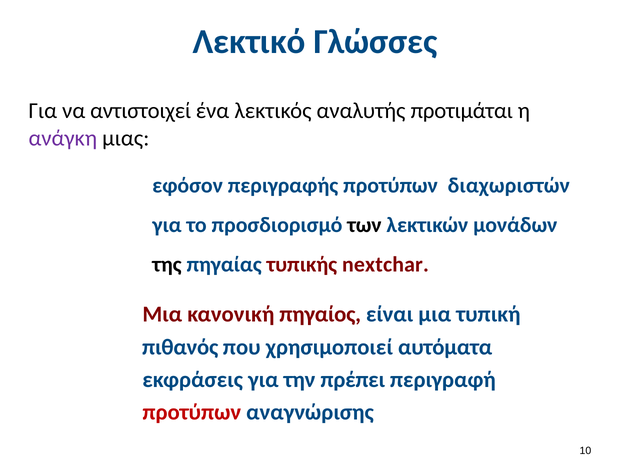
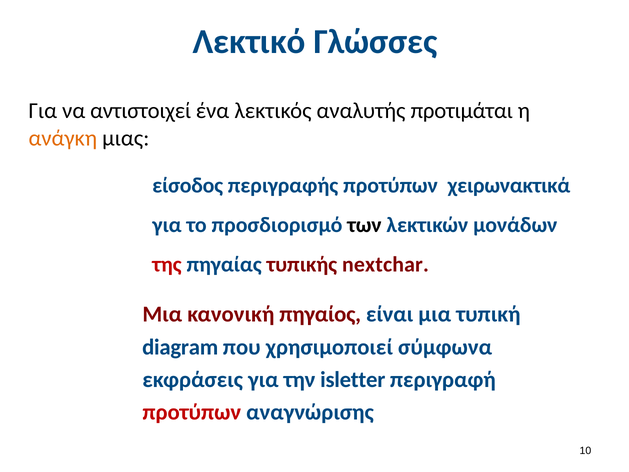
ανάγκη colour: purple -> orange
εφόσον: εφόσον -> είσοδος
διαχωριστών: διαχωριστών -> χειρωνακτικά
της colour: black -> red
πιθανός: πιθανός -> diagram
αυτόματα: αυτόματα -> σύμφωνα
πρέπει: πρέπει -> isletter
